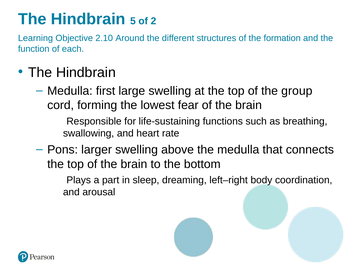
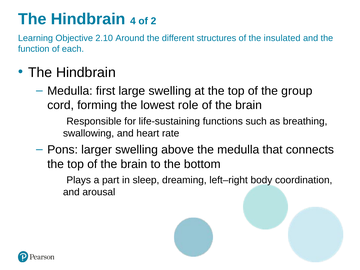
5: 5 -> 4
formation: formation -> insulated
fear: fear -> role
